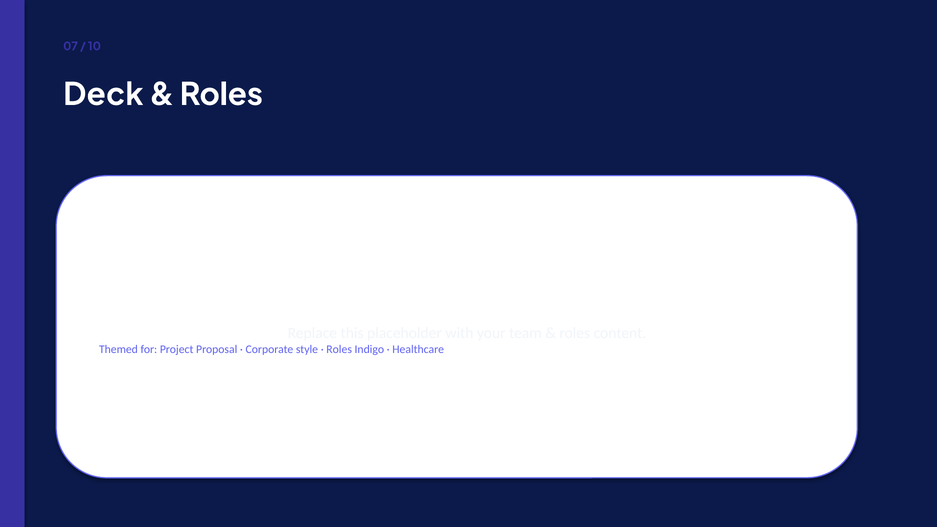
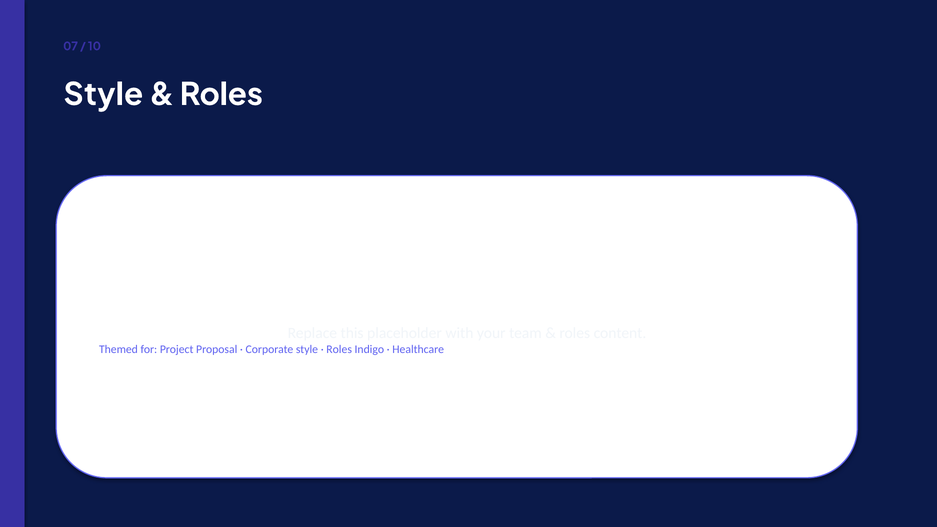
Deck at (103, 95): Deck -> Style
